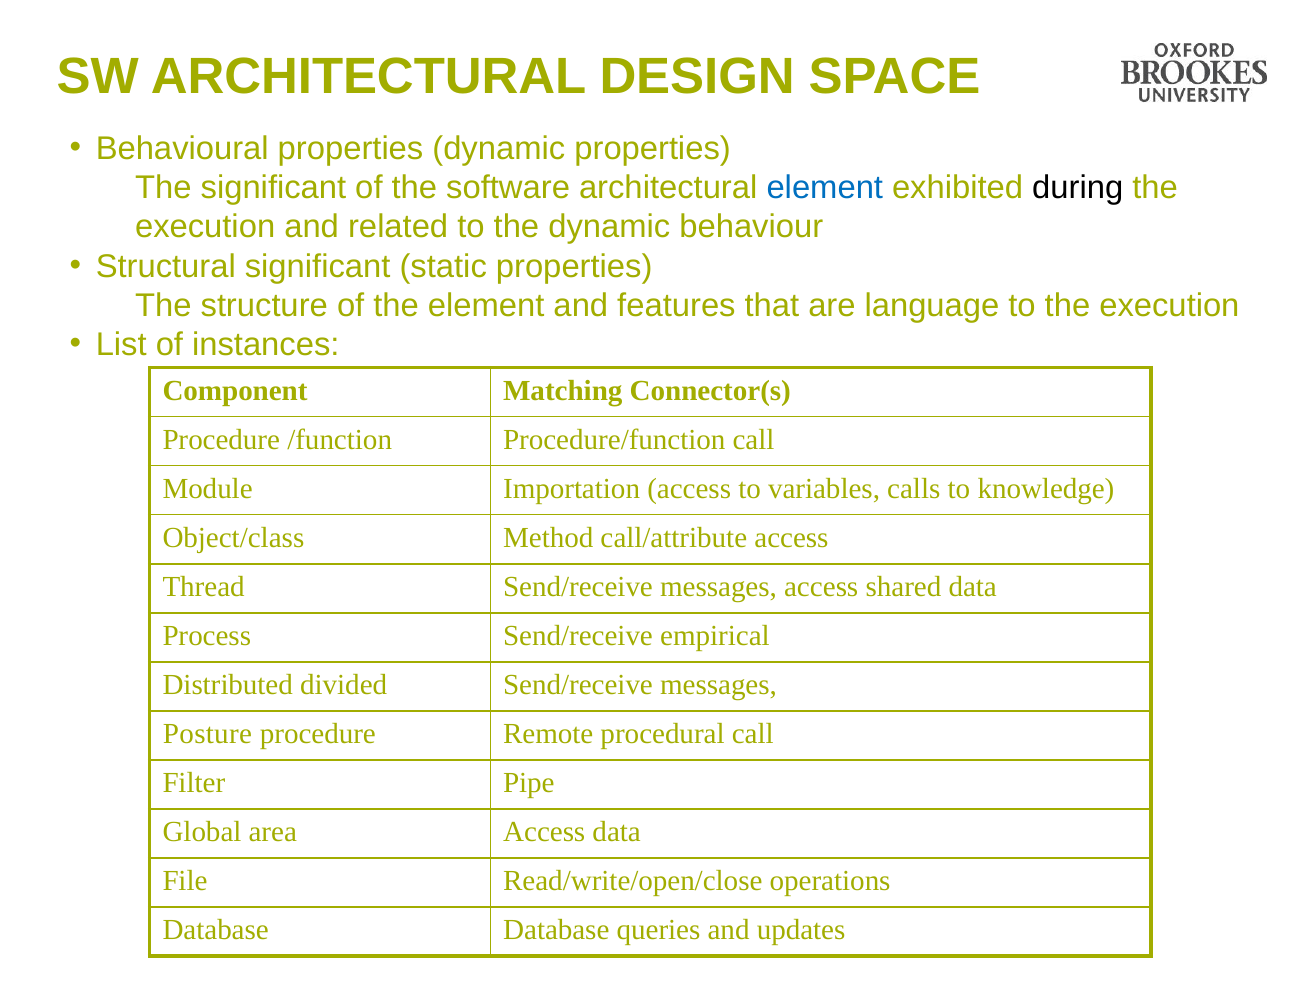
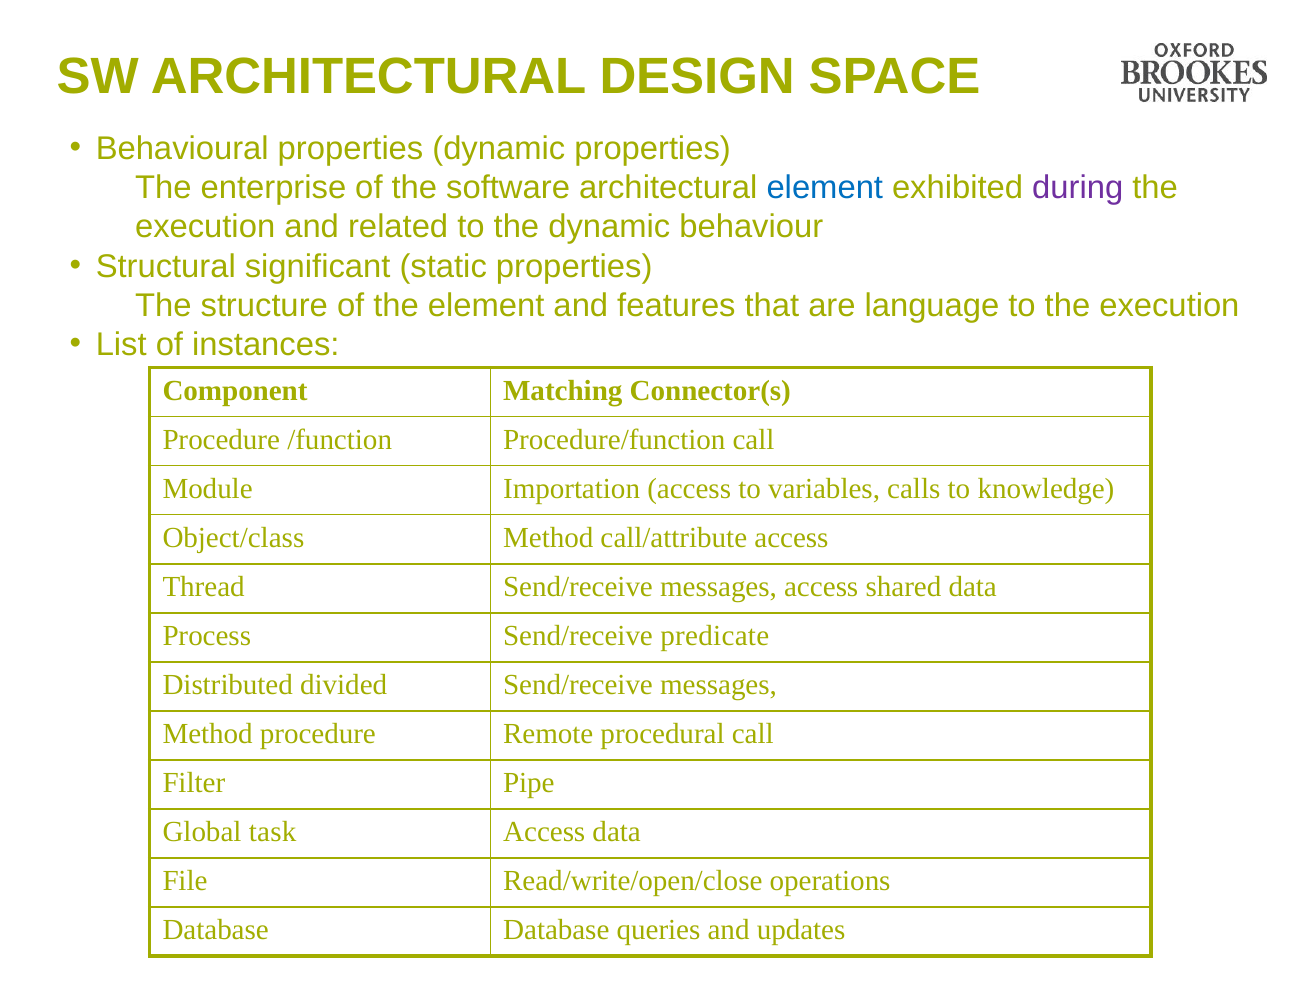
The significant: significant -> enterprise
during colour: black -> purple
empirical: empirical -> predicate
Posture at (207, 734): Posture -> Method
area: area -> task
